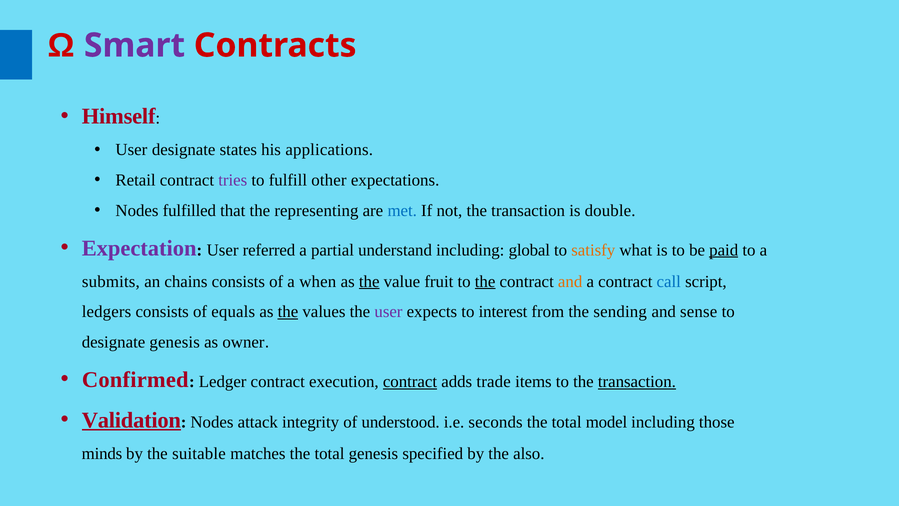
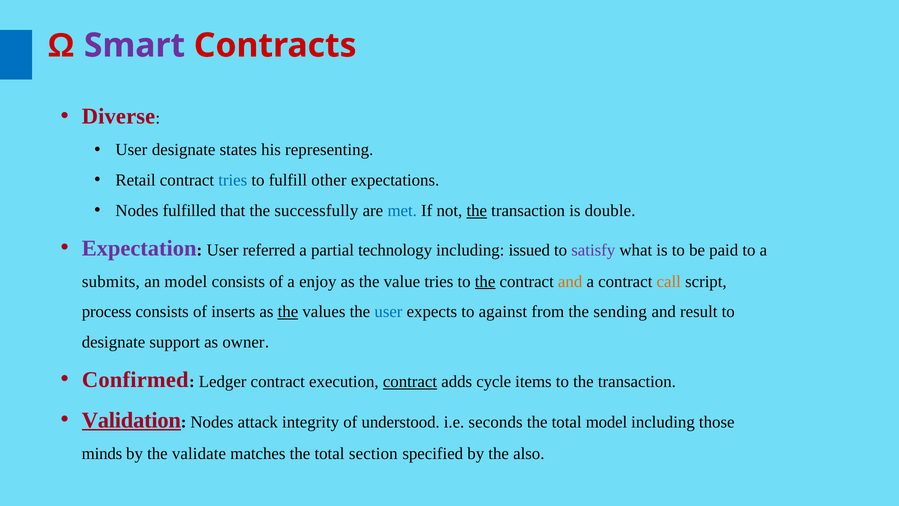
Himself: Himself -> Diverse
applications: applications -> representing
tries at (233, 180) colour: purple -> blue
representing: representing -> successfully
the at (477, 210) underline: none -> present
understand: understand -> technology
global: global -> issued
satisfy colour: orange -> purple
paid underline: present -> none
an chains: chains -> model
when: when -> enjoy
the at (369, 281) underline: present -> none
value fruit: fruit -> tries
call colour: blue -> orange
ledgers: ledgers -> process
equals: equals -> inserts
user at (388, 312) colour: purple -> blue
interest: interest -> against
sense: sense -> result
designate genesis: genesis -> support
trade: trade -> cycle
transaction at (637, 381) underline: present -> none
suitable: suitable -> validate
total genesis: genesis -> section
